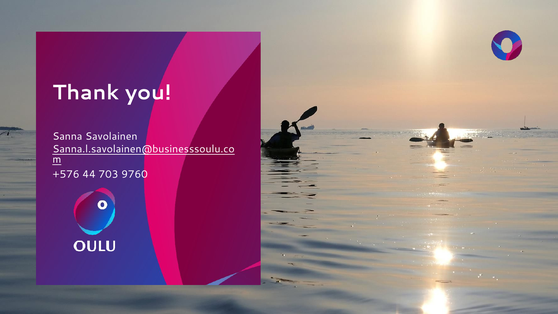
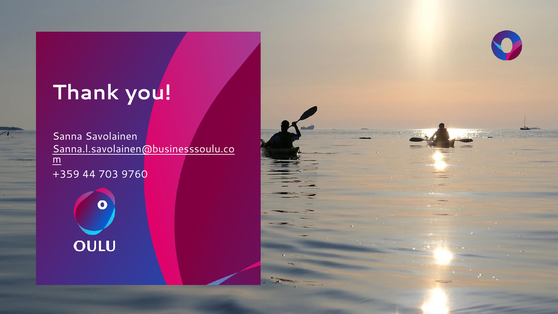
+576: +576 -> +359
